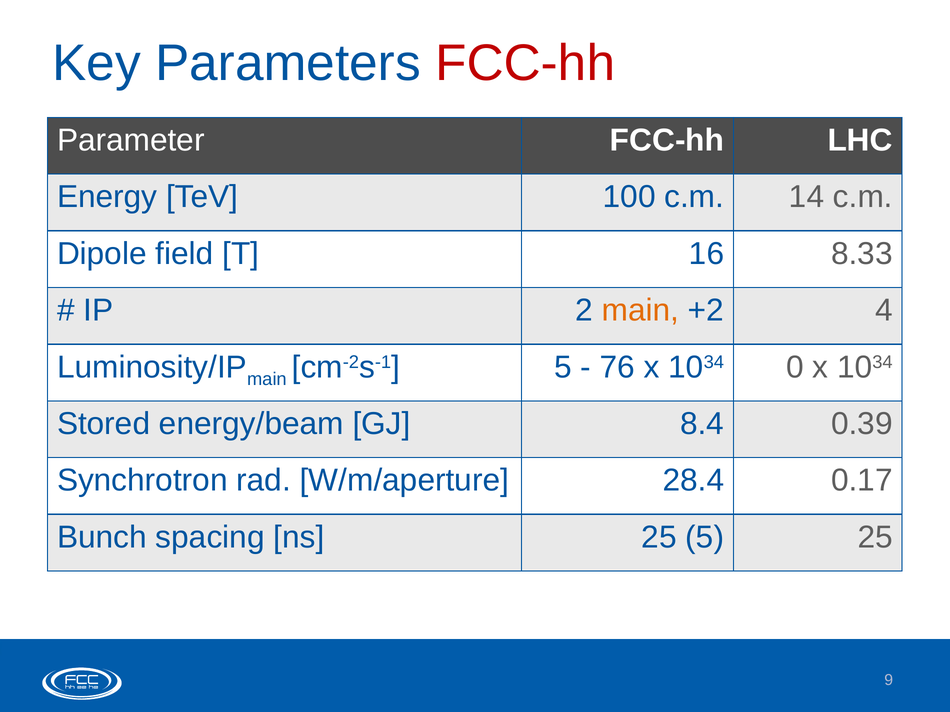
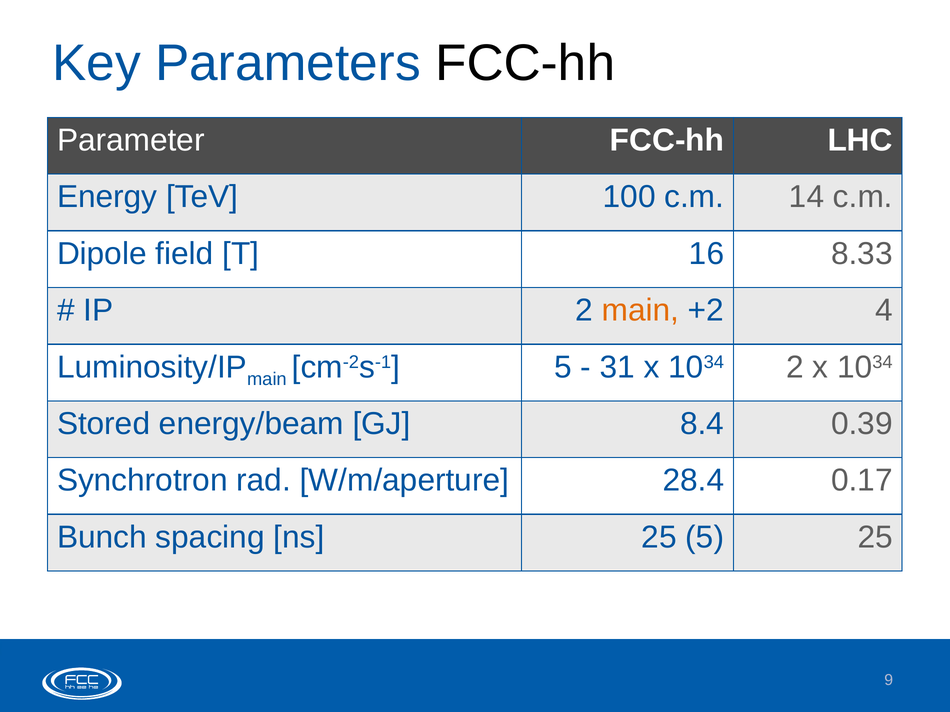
FCC-hh at (525, 63) colour: red -> black
76: 76 -> 31
1034 0: 0 -> 2
